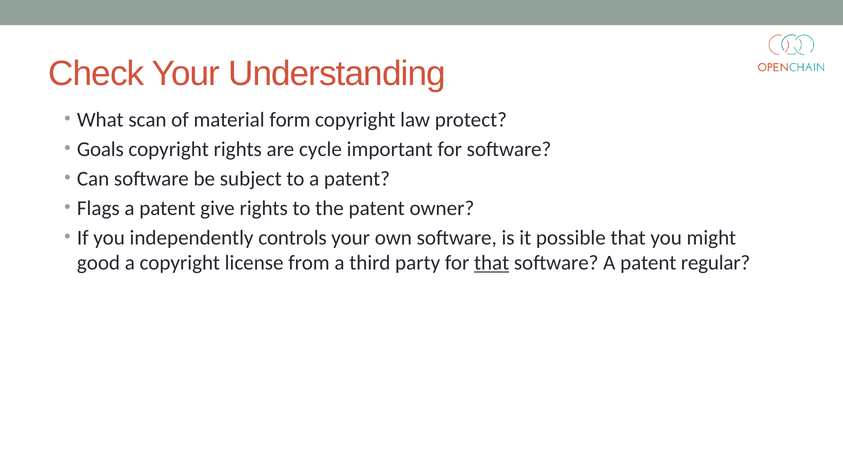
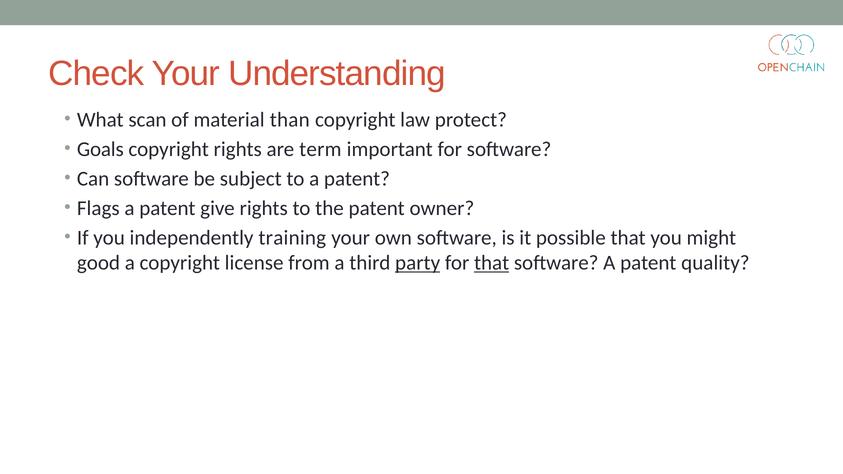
form: form -> than
cycle: cycle -> term
controls: controls -> training
party underline: none -> present
regular: regular -> quality
